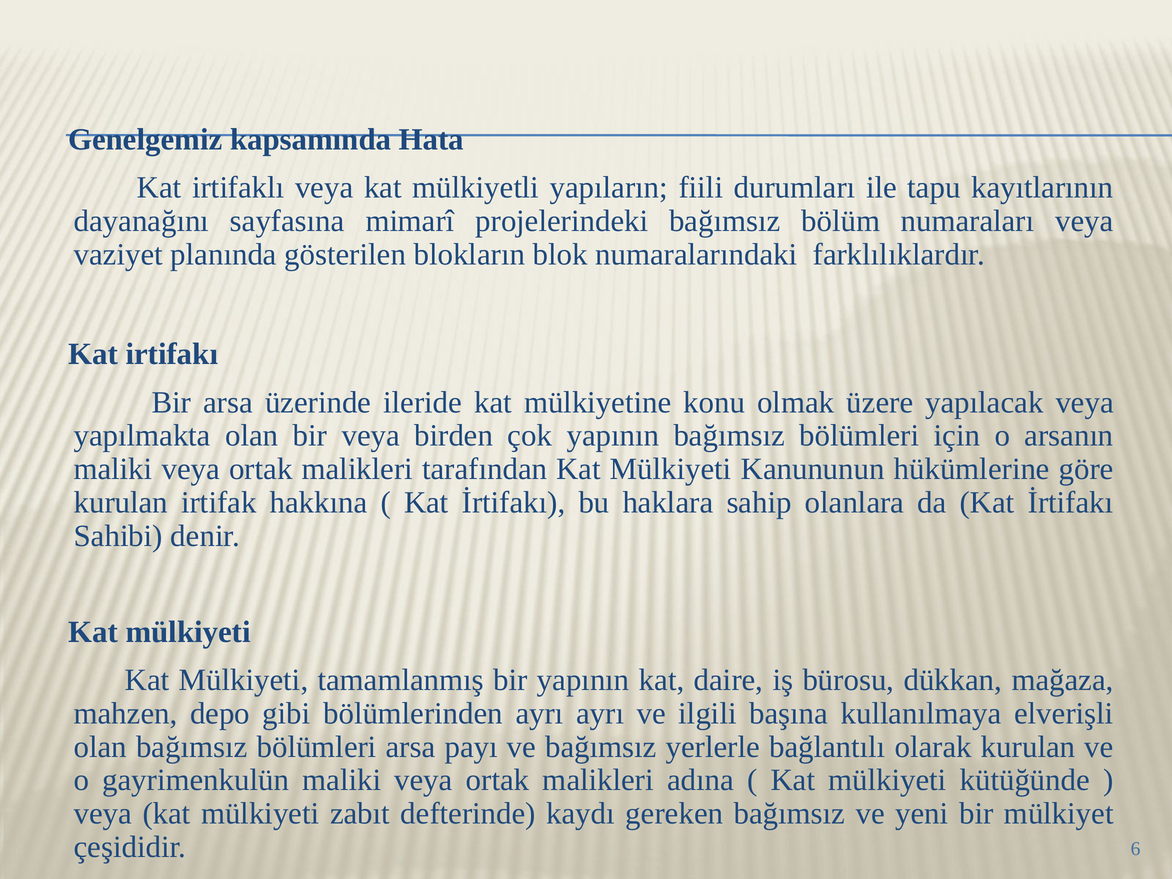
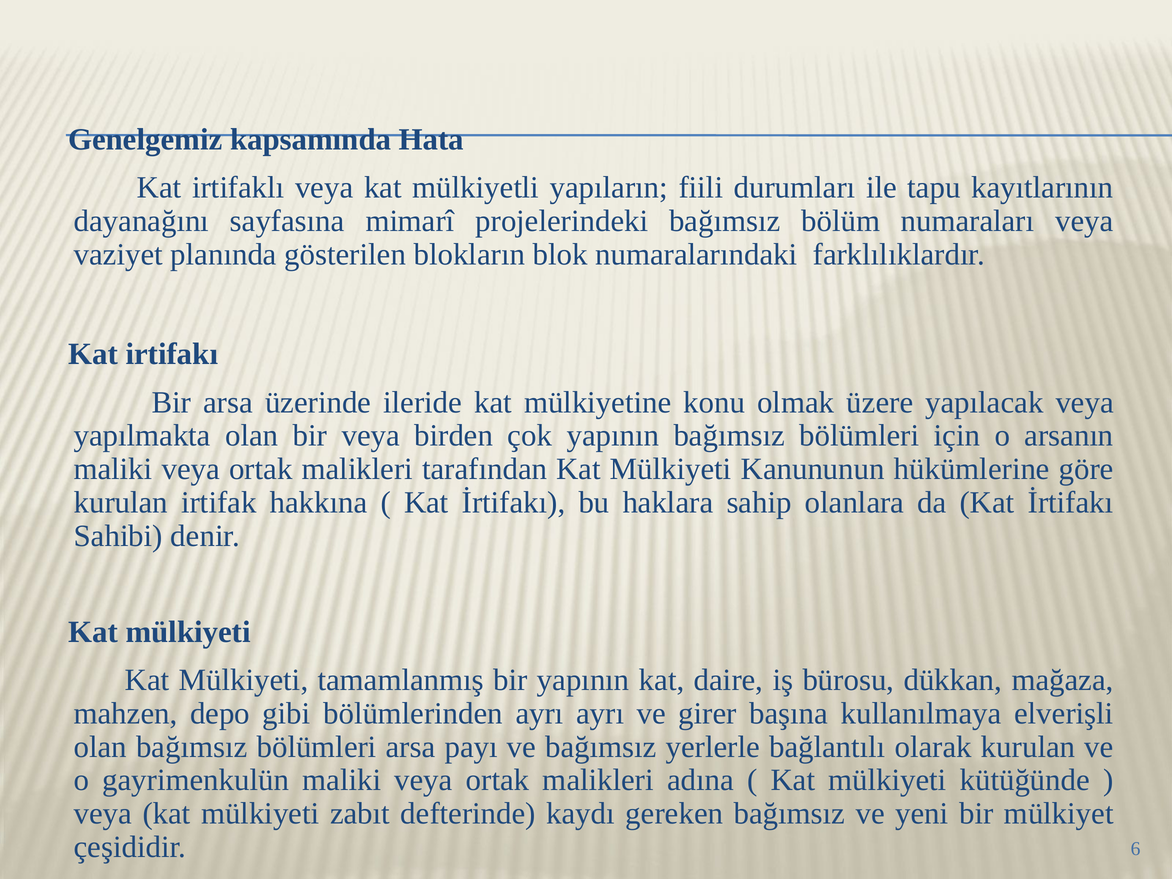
ilgili: ilgili -> girer
